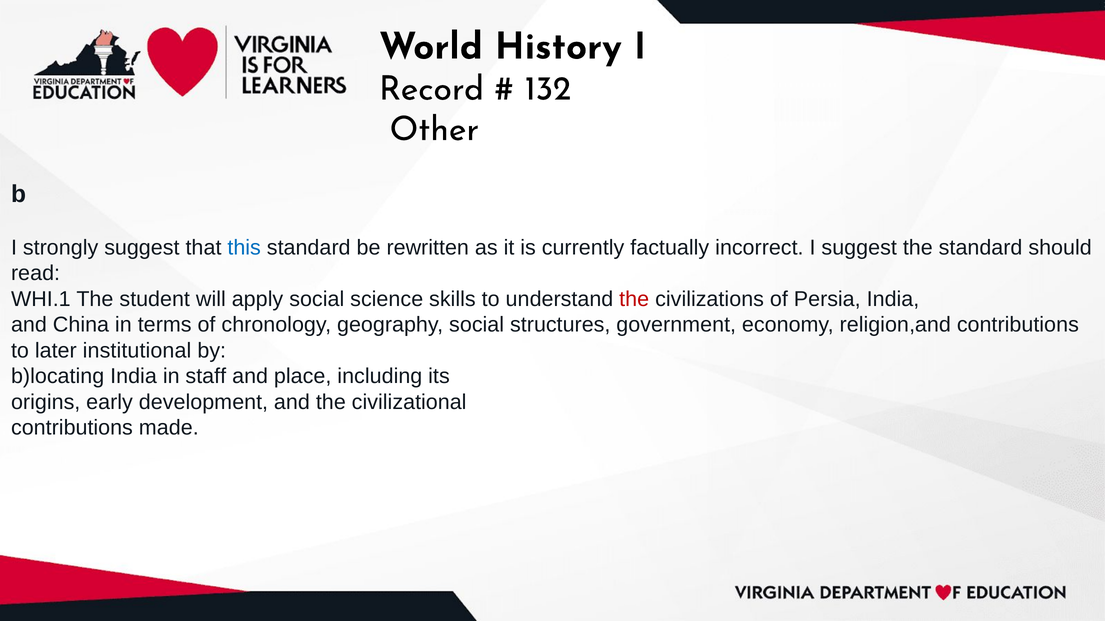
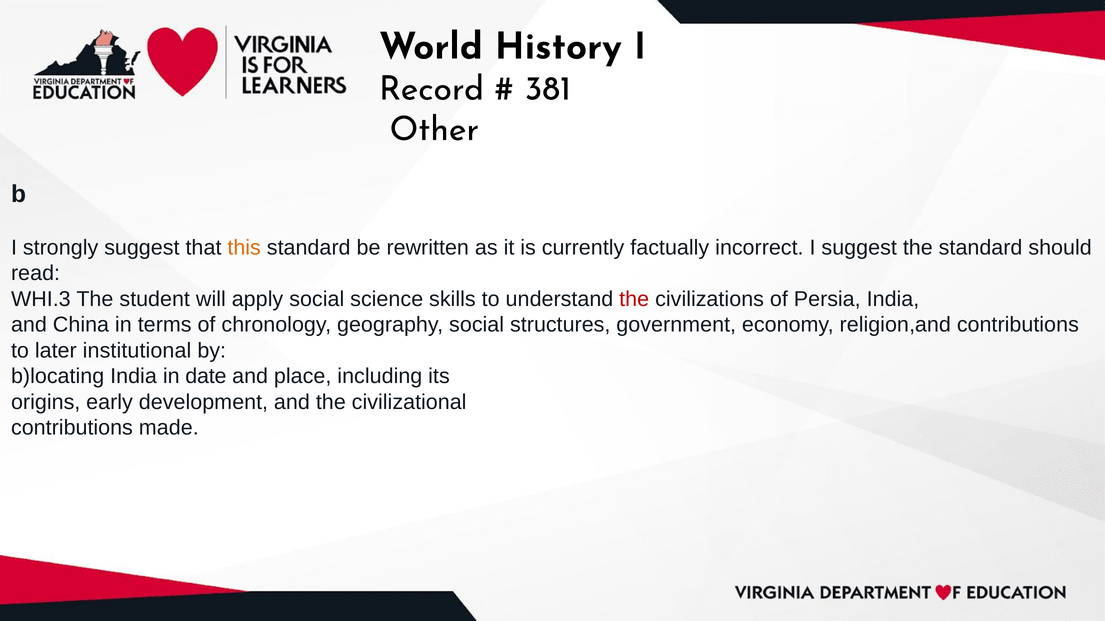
132: 132 -> 381
this colour: blue -> orange
WHI.1: WHI.1 -> WHI.3
staff: staff -> date
